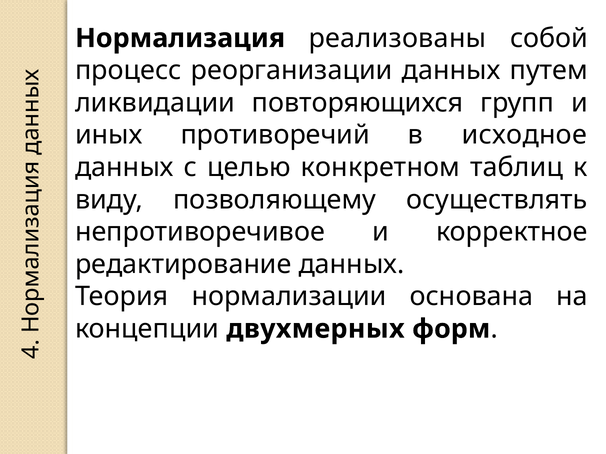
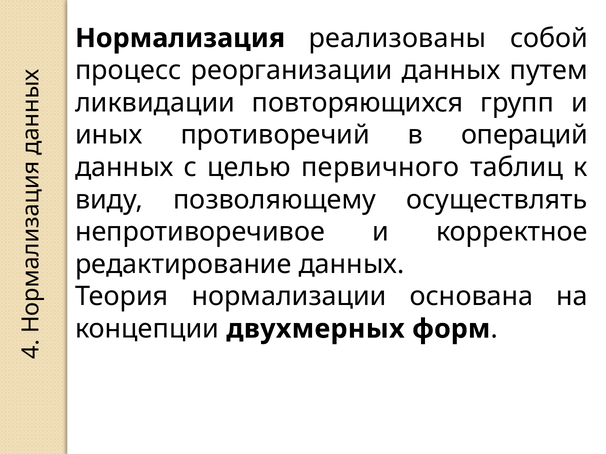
исходное: исходное -> операций
конкретном: конкретном -> первичного
